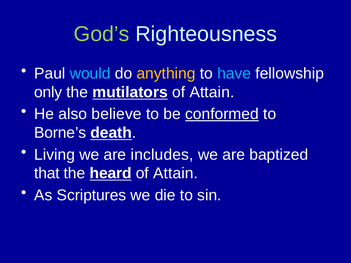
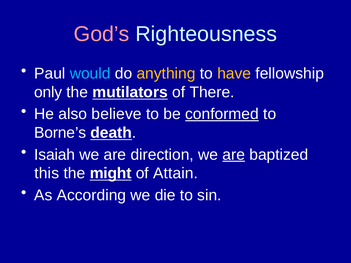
God’s colour: light green -> pink
have colour: light blue -> yellow
Attain at (212, 92): Attain -> There
Living: Living -> Isaiah
includes: includes -> direction
are at (234, 155) underline: none -> present
that: that -> this
heard: heard -> might
Scriptures: Scriptures -> According
